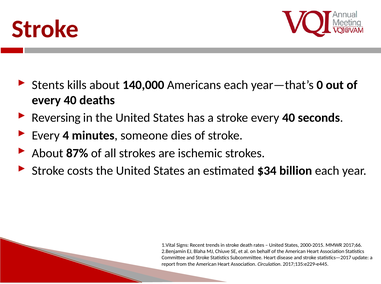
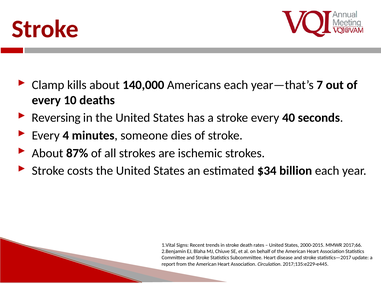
Stents: Stents -> Clamp
0: 0 -> 7
40 at (70, 100): 40 -> 10
